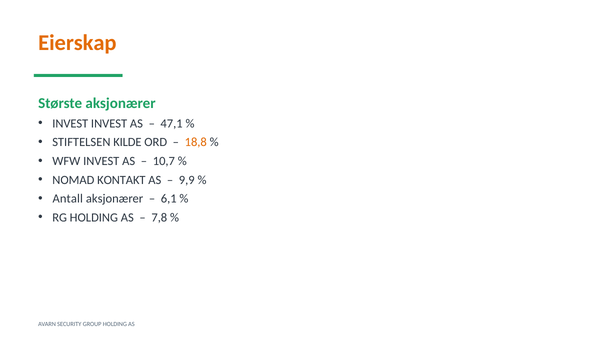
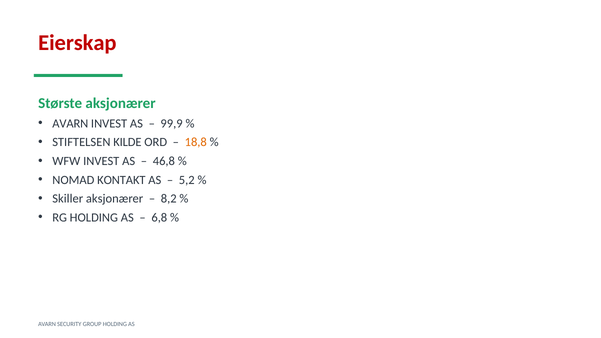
Eierskap colour: orange -> red
INVEST at (70, 124): INVEST -> AVARN
47,1: 47,1 -> 99,9
10,7: 10,7 -> 46,8
9,9: 9,9 -> 5,2
Antall: Antall -> Skiller
6,1: 6,1 -> 8,2
7,8: 7,8 -> 6,8
